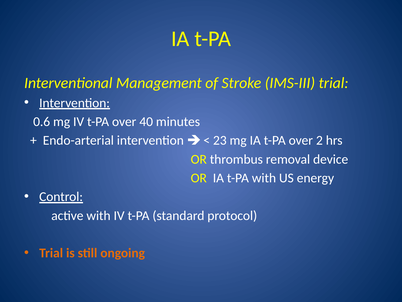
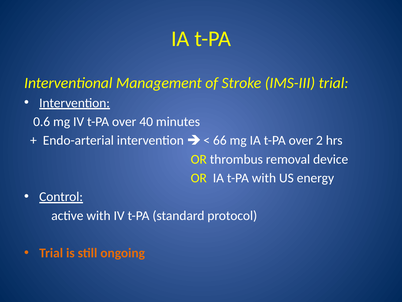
23: 23 -> 66
